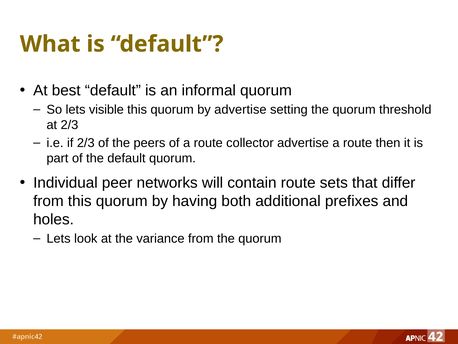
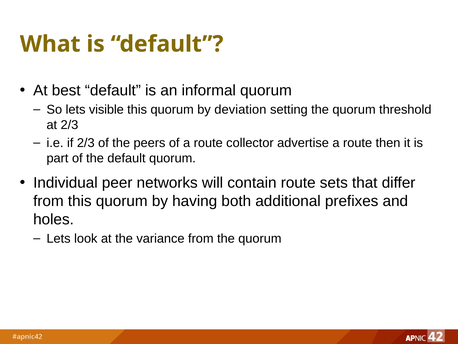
by advertise: advertise -> deviation
